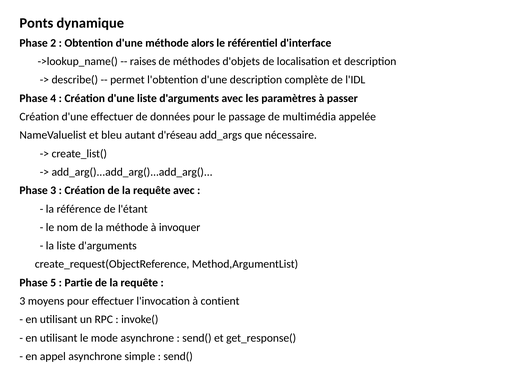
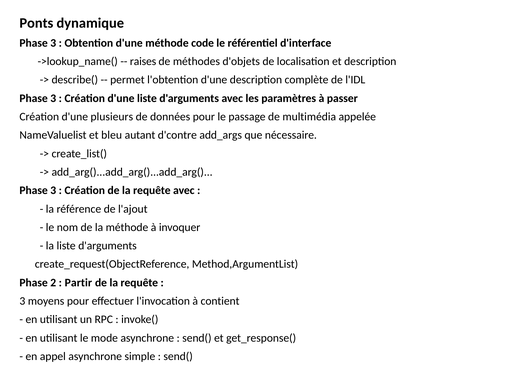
2 at (53, 43): 2 -> 3
alors: alors -> code
4 at (53, 98): 4 -> 3
d'une effectuer: effectuer -> plusieurs
d'réseau: d'réseau -> d'contre
l'étant: l'étant -> l'ajout
5: 5 -> 2
Partie: Partie -> Partir
